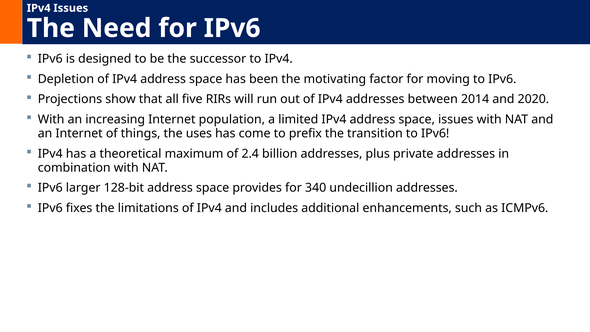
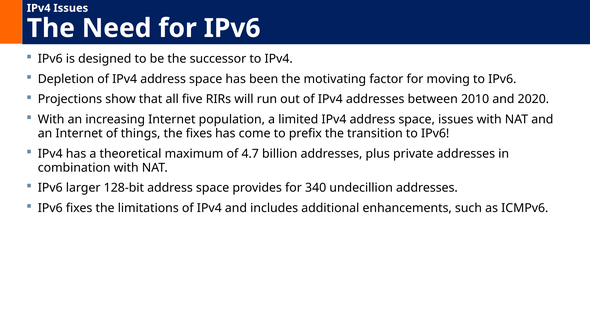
2014: 2014 -> 2010
the uses: uses -> fixes
2.4: 2.4 -> 4.7
